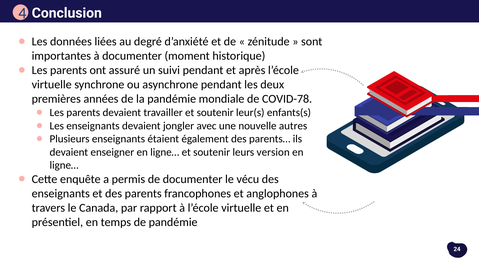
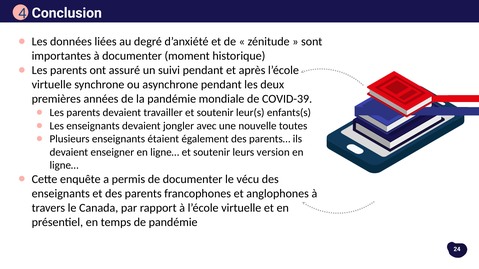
COVID-78: COVID-78 -> COVID-39
autres: autres -> toutes
